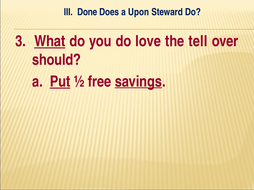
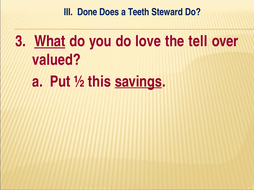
Upon: Upon -> Teeth
should: should -> valued
Put underline: present -> none
free: free -> this
